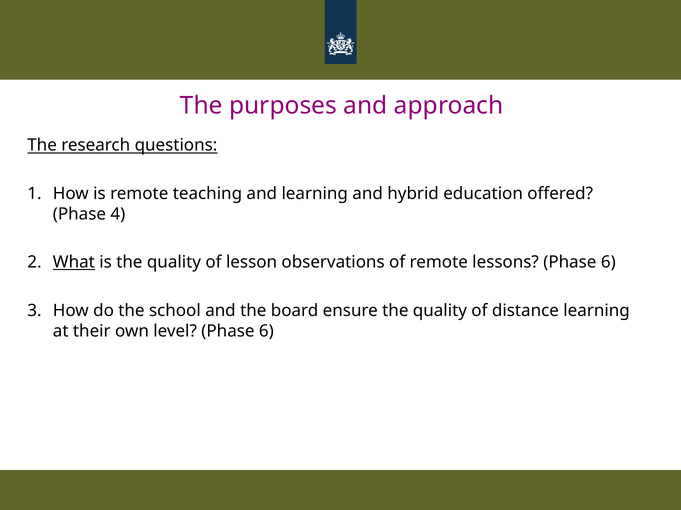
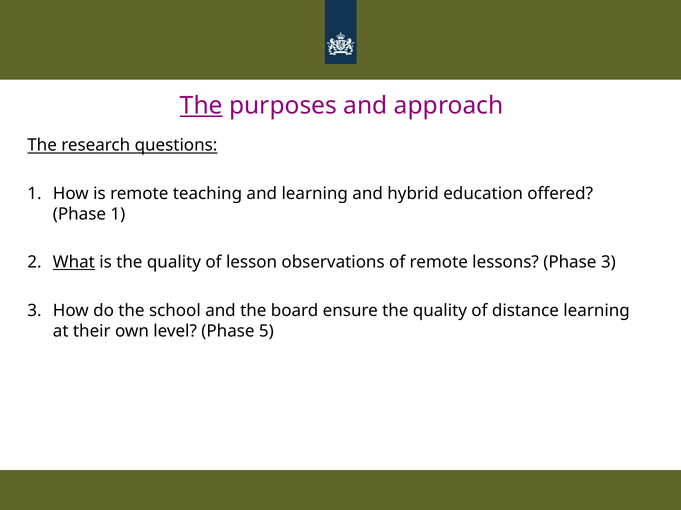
The at (201, 106) underline: none -> present
Phase 4: 4 -> 1
lessons Phase 6: 6 -> 3
level Phase 6: 6 -> 5
